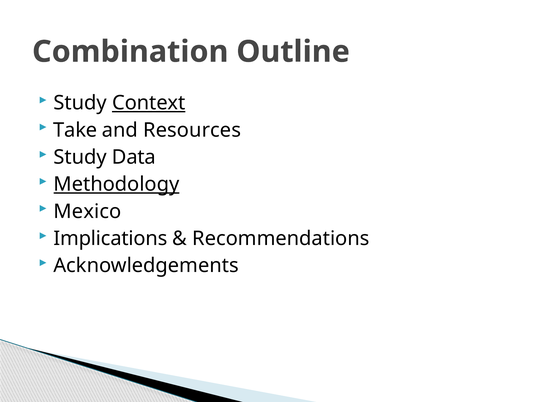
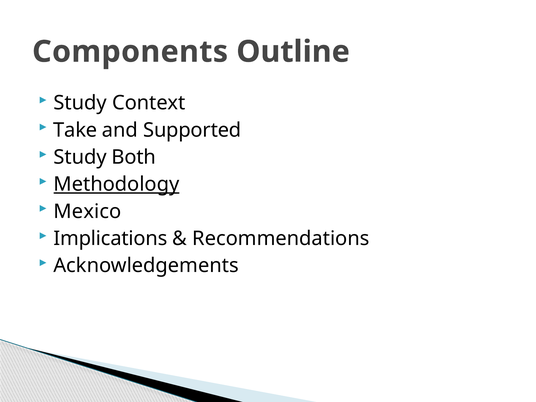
Combination: Combination -> Components
Context underline: present -> none
Resources: Resources -> Supported
Data: Data -> Both
